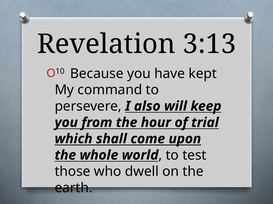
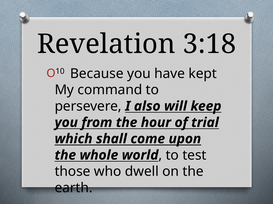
3:13: 3:13 -> 3:18
